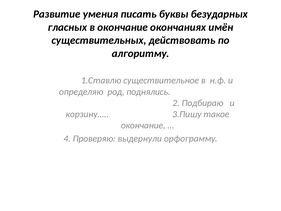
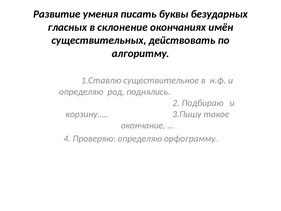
в окончание: окончание -> склонение
Проверяю выдернули: выдернули -> определяю
